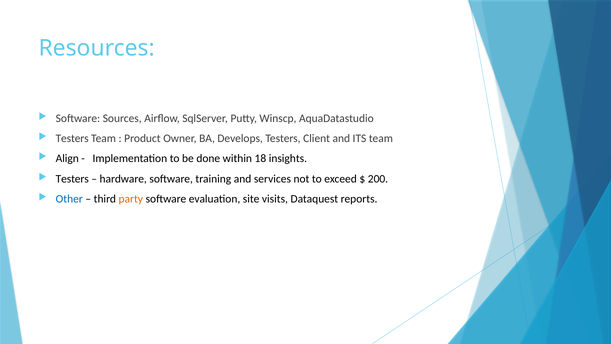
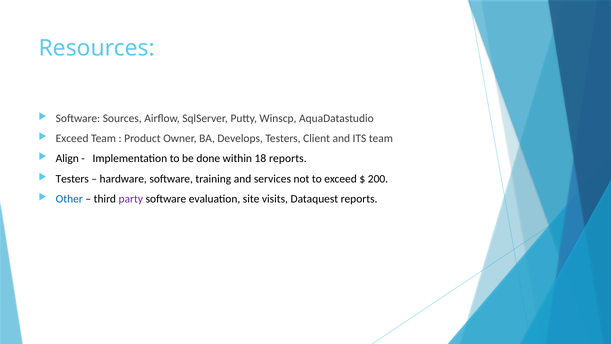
Testers at (72, 138): Testers -> Exceed
18 insights: insights -> reports
party colour: orange -> purple
